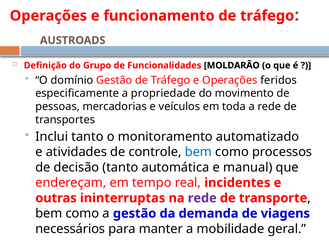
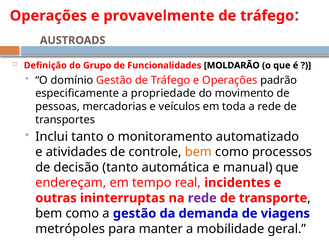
funcionamento: funcionamento -> provavelmente
feridos: feridos -> padrão
bem at (198, 152) colour: blue -> orange
necessários: necessários -> metrópoles
